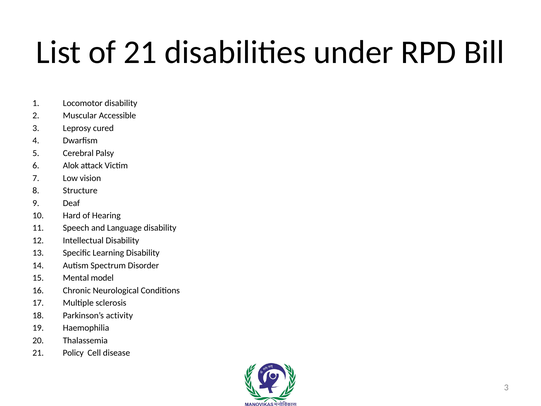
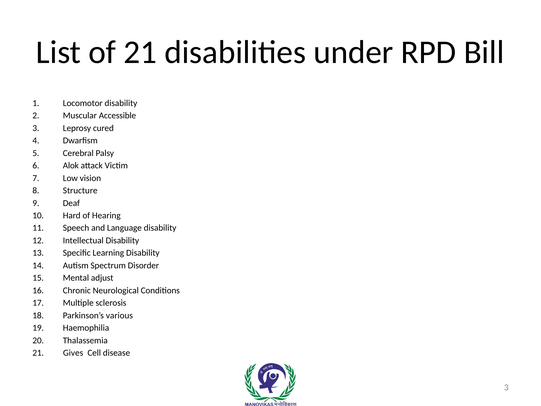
model: model -> adjust
activity: activity -> various
Policy: Policy -> Gives
